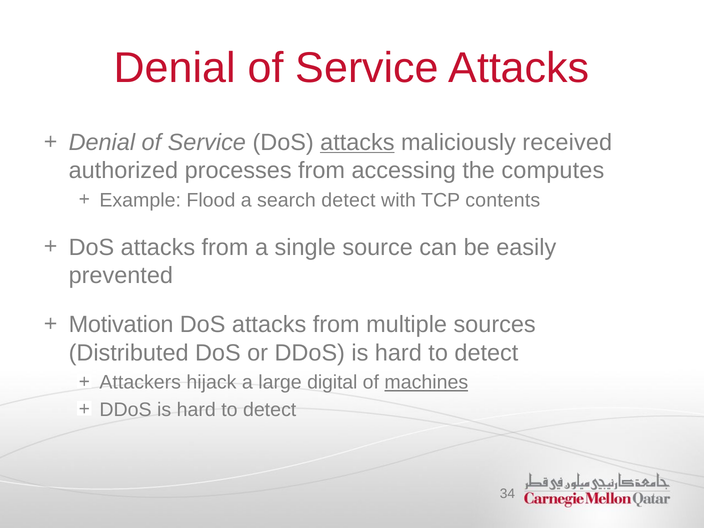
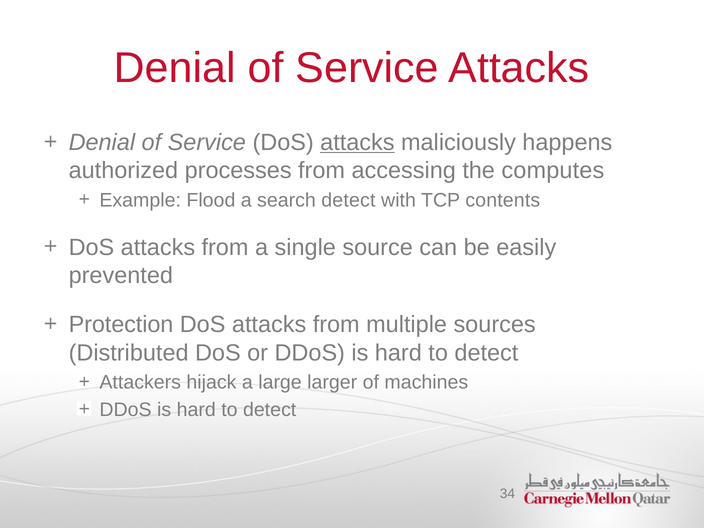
received: received -> happens
Motivation: Motivation -> Protection
digital: digital -> larger
machines underline: present -> none
